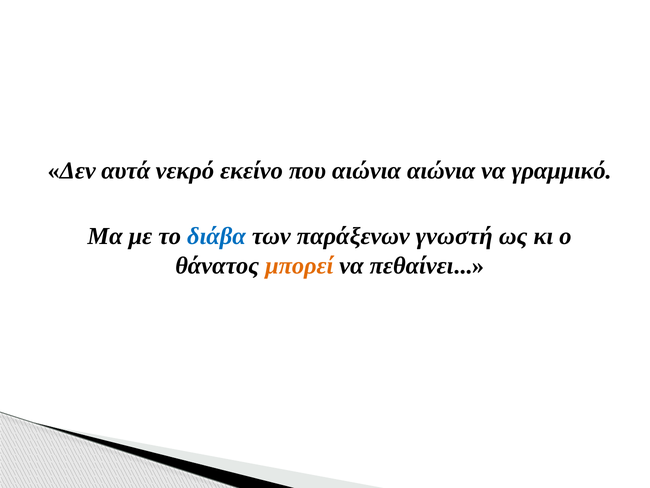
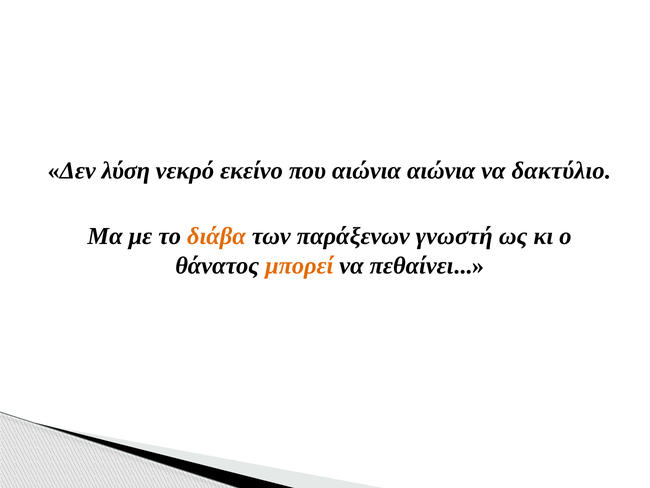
αυτά: αυτά -> λύση
γραμμικό: γραμμικό -> δακτύλιο
διάβα colour: blue -> orange
